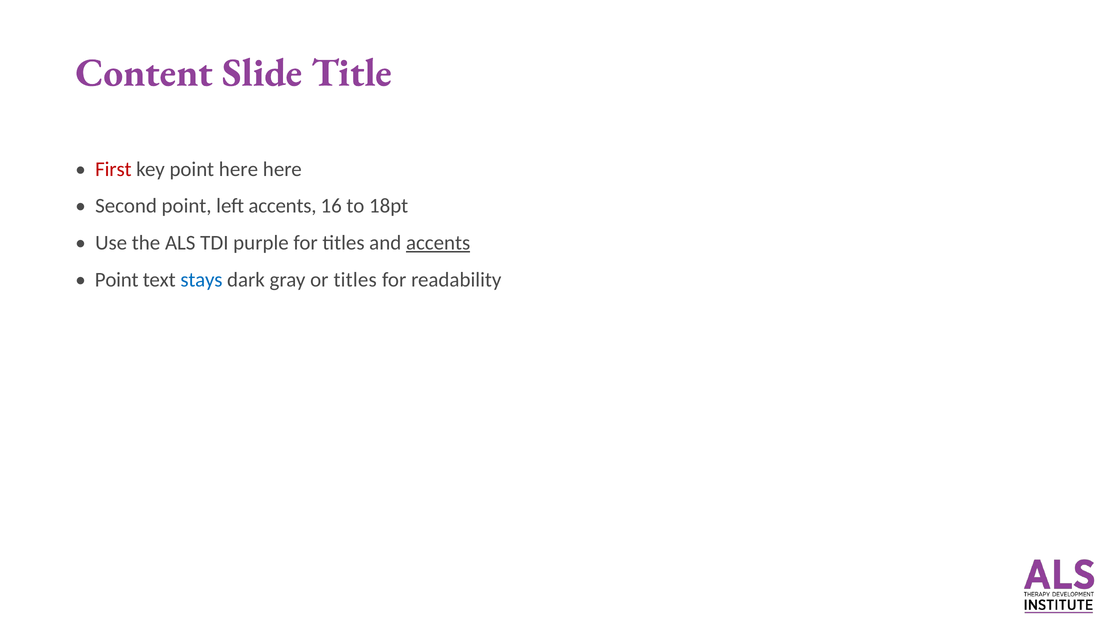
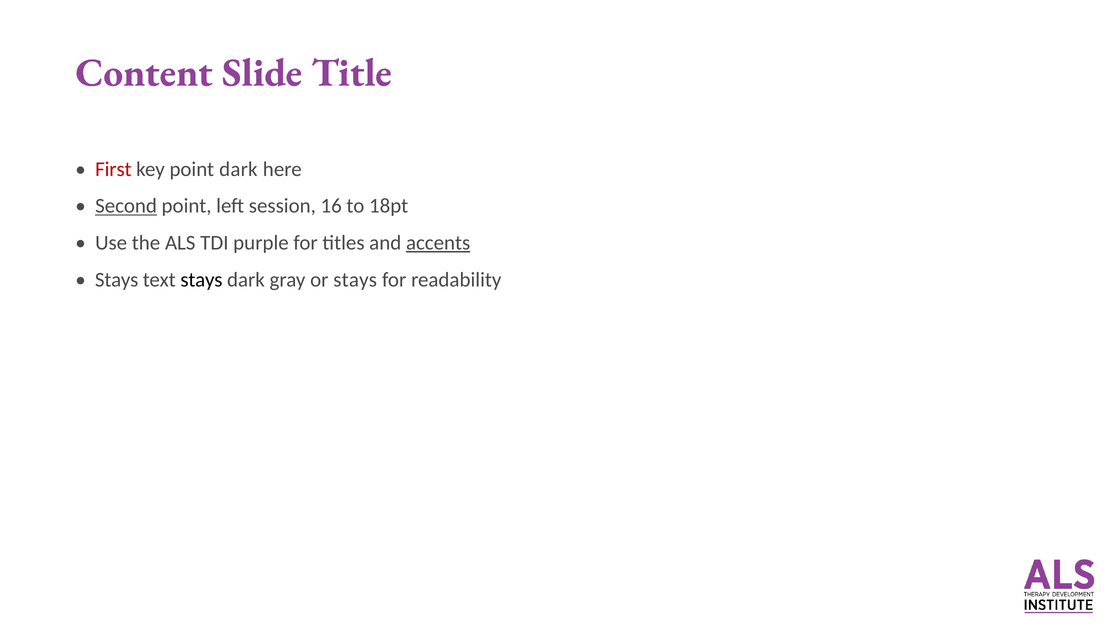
point here: here -> dark
Second underline: none -> present
left accents: accents -> session
Point at (117, 279): Point -> Stays
stays at (201, 279) colour: blue -> black
or titles: titles -> stays
